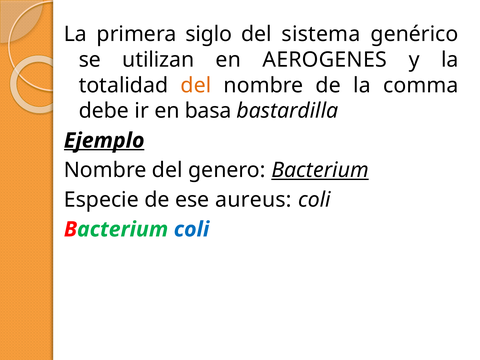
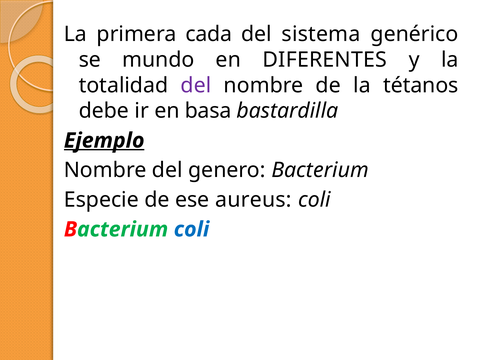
siglo: siglo -> cada
utilizan: utilizan -> mundo
AEROGENES: AEROGENES -> DIFERENTES
del at (196, 85) colour: orange -> purple
comma: comma -> tétanos
Bacterium at (320, 170) underline: present -> none
